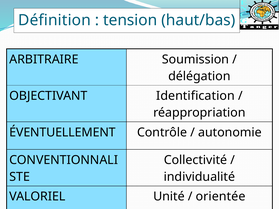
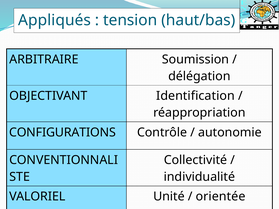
Définition: Définition -> Appliqués
ÉVENTUELLEMENT: ÉVENTUELLEMENT -> CONFIGURATIONS
